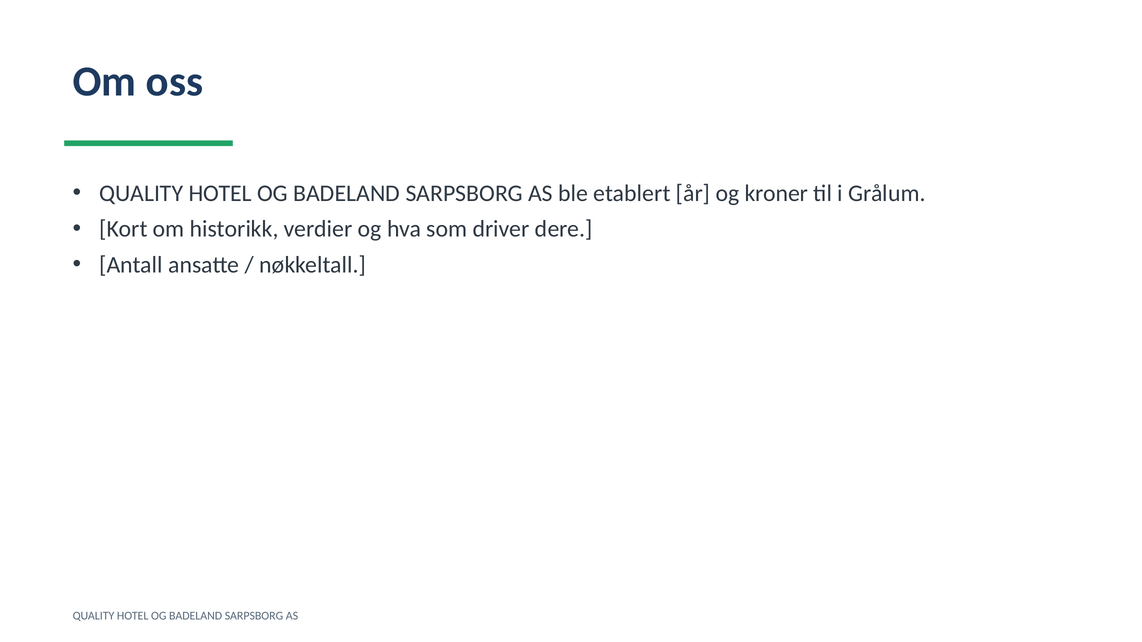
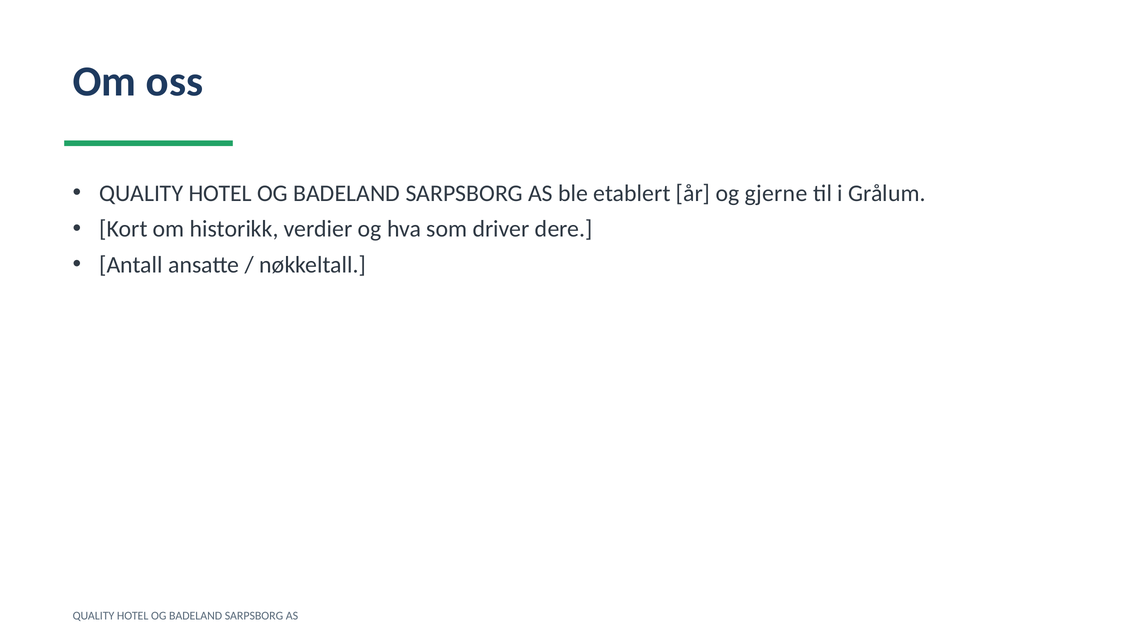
kroner: kroner -> gjerne
